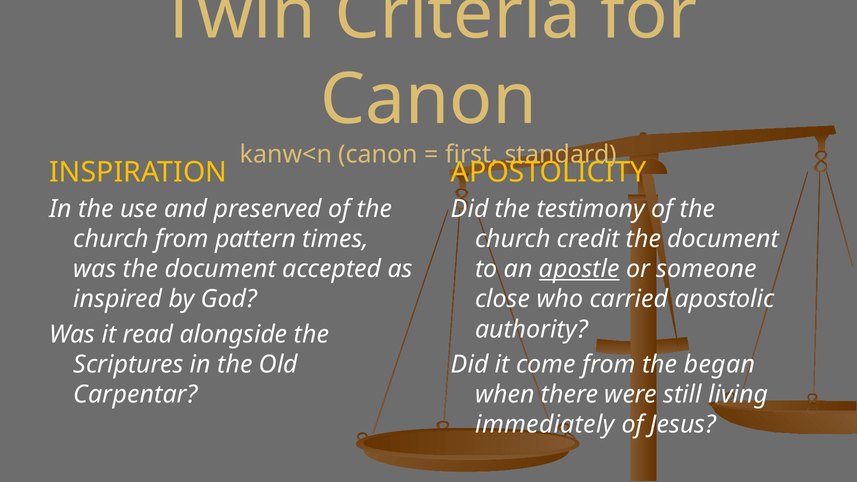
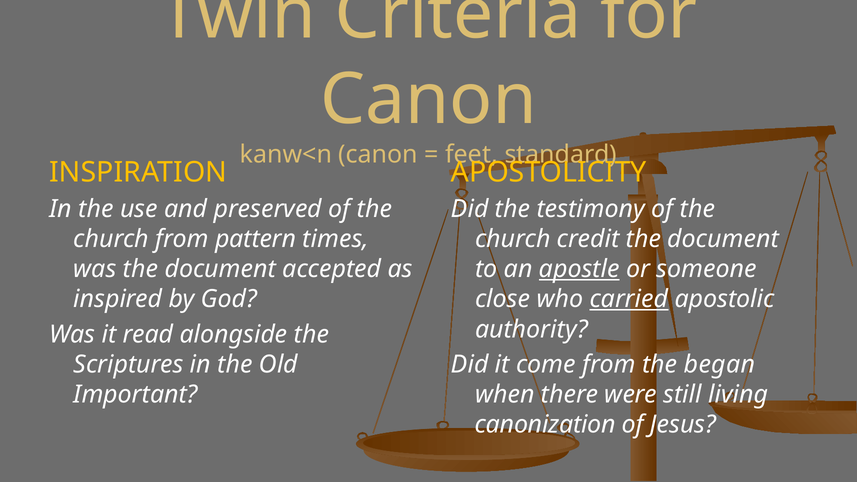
first: first -> feet
carried underline: none -> present
Carpentar: Carpentar -> Important
immediately: immediately -> canonization
